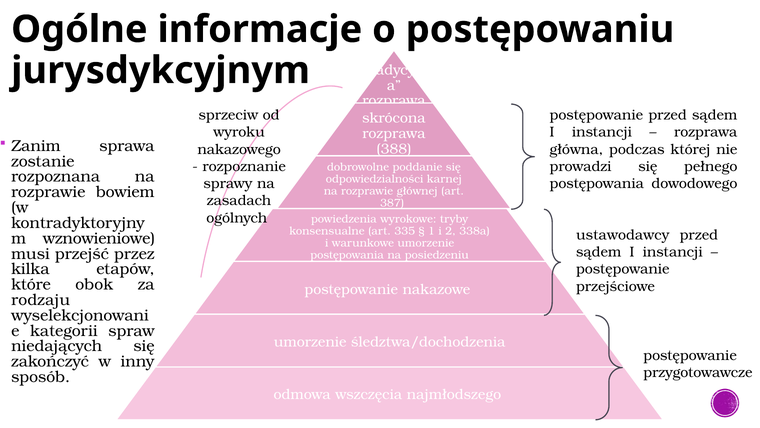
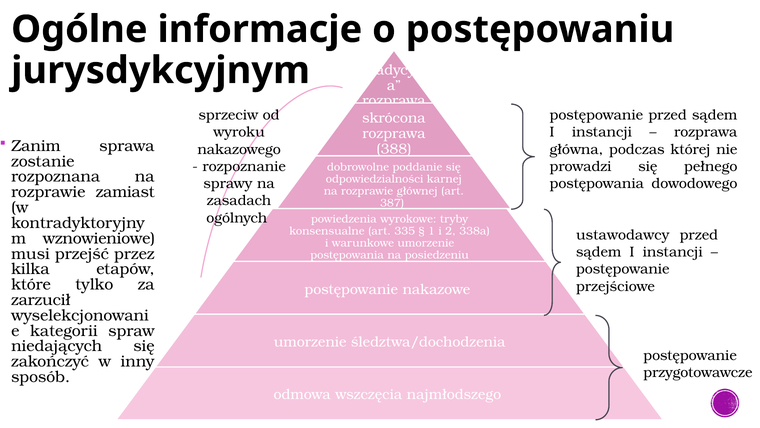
bowiem: bowiem -> zamiast
obok: obok -> tylko
rodzaju: rodzaju -> zarzucił
